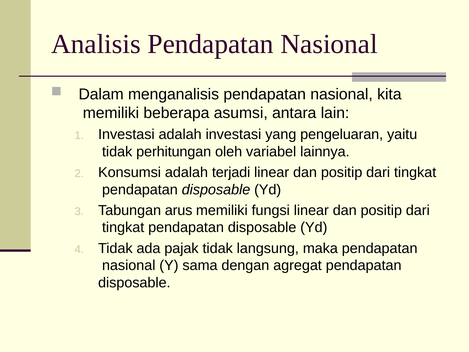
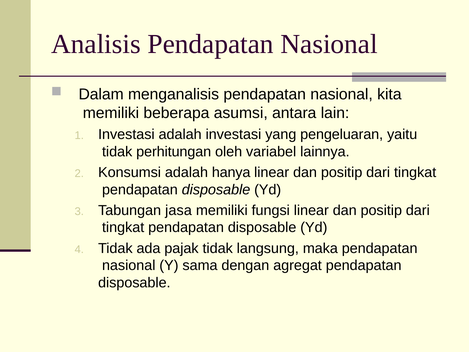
terjadi: terjadi -> hanya
arus: arus -> jasa
